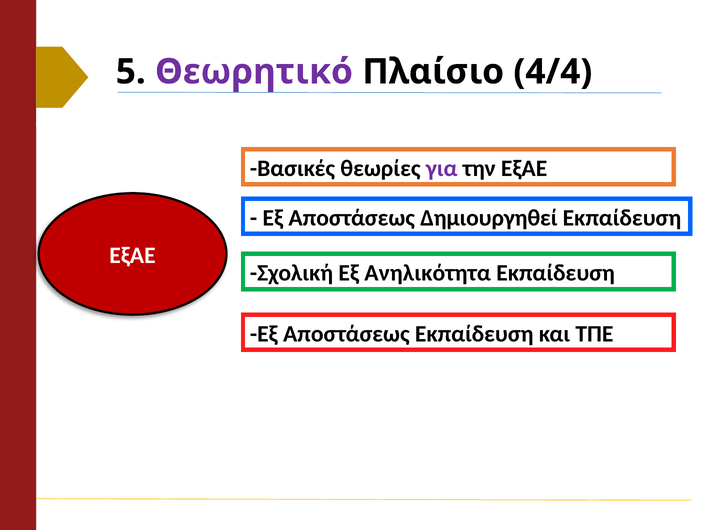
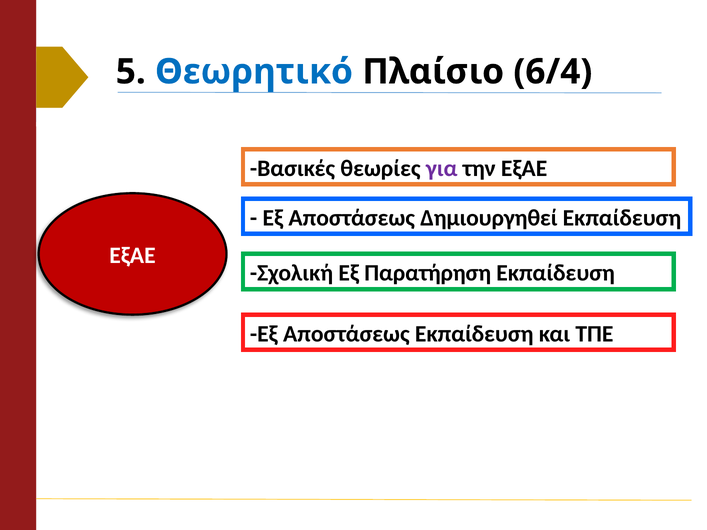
Θεωρητικό colour: purple -> blue
4/4: 4/4 -> 6/4
Ανηλικότητα: Ανηλικότητα -> Παρατήρηση
